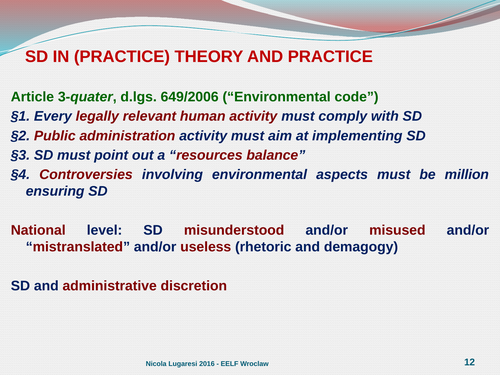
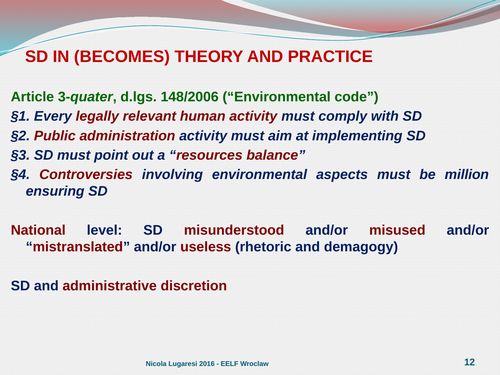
IN PRACTICE: PRACTICE -> BECOMES
649/2006: 649/2006 -> 148/2006
